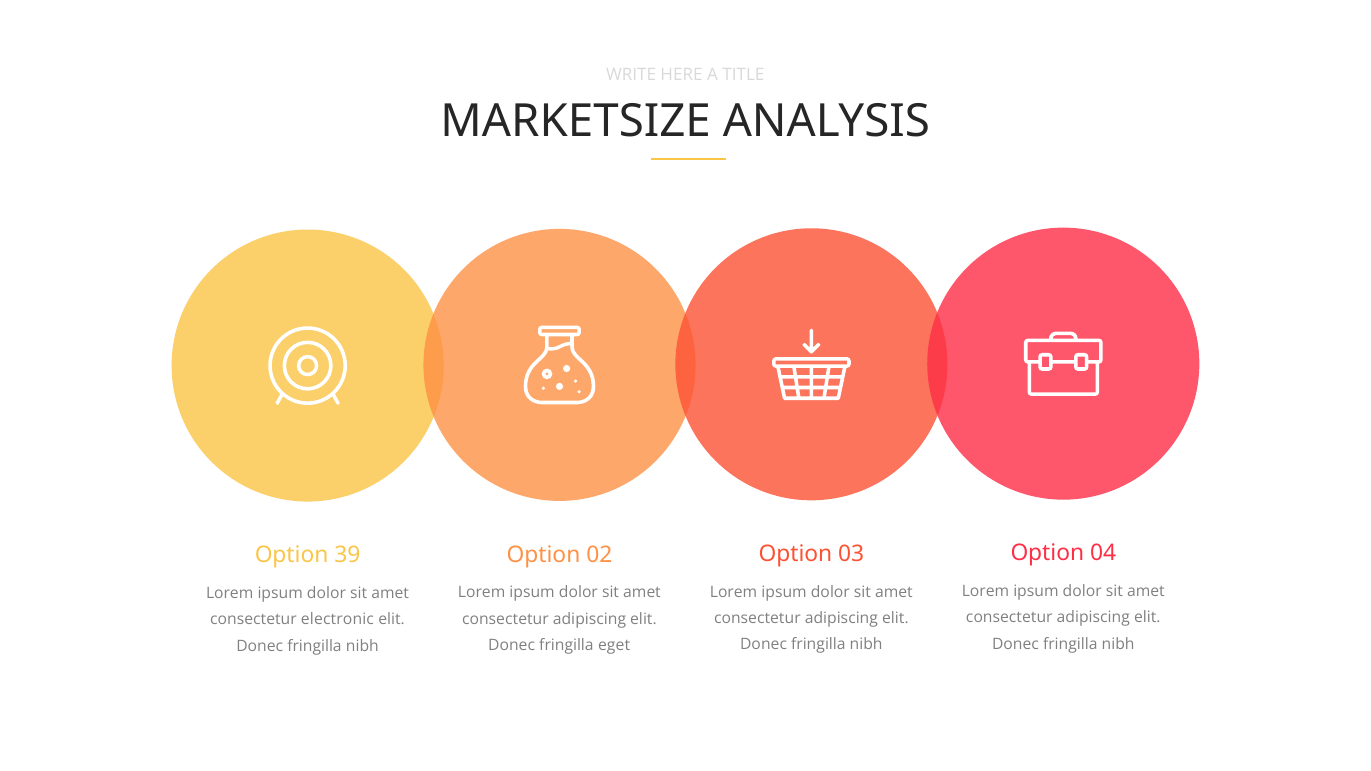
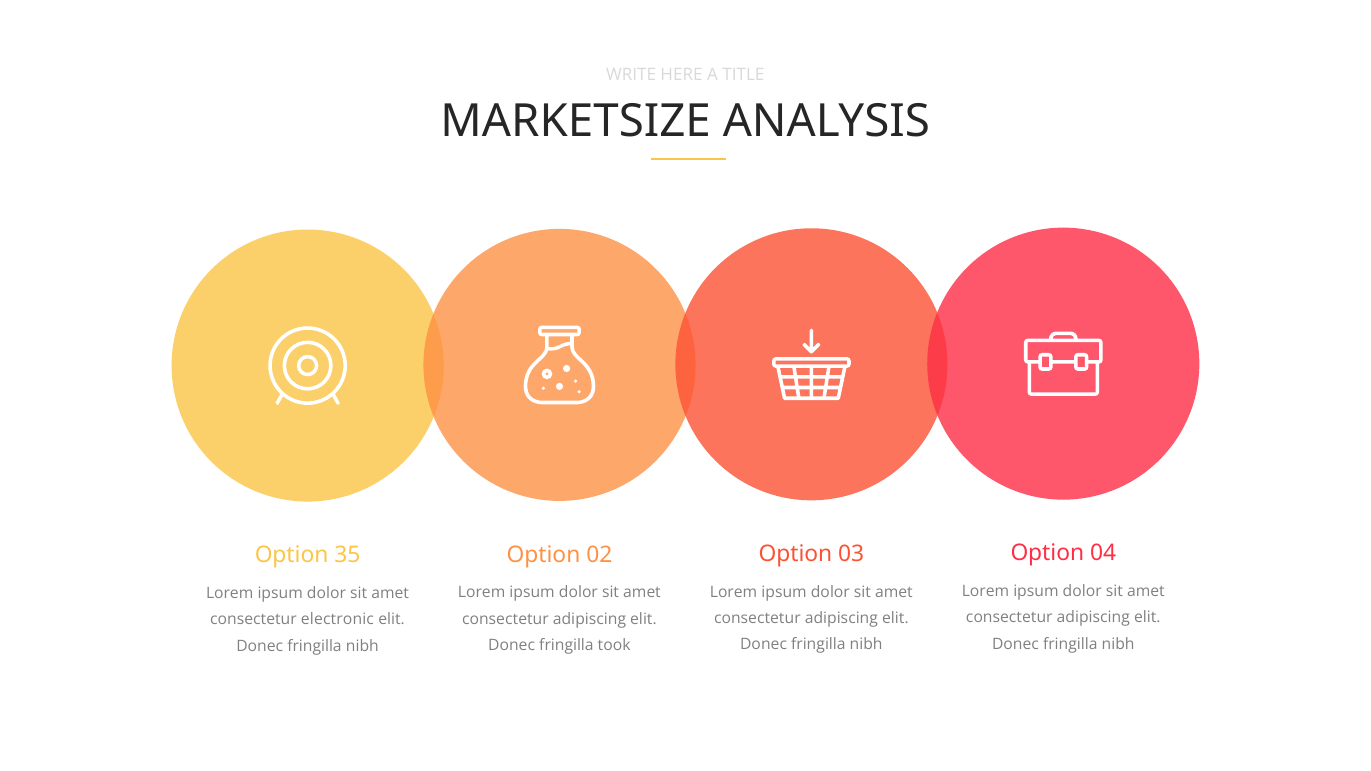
39: 39 -> 35
eget: eget -> took
